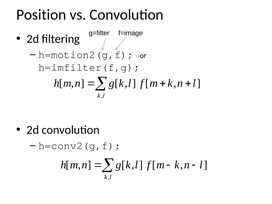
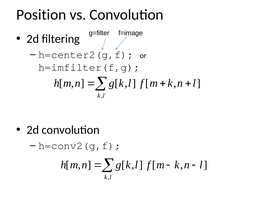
h=motion2(g,f: h=motion2(g,f -> h=center2(g,f
